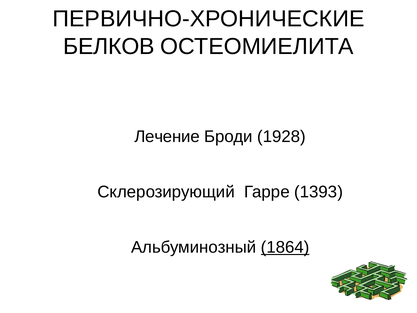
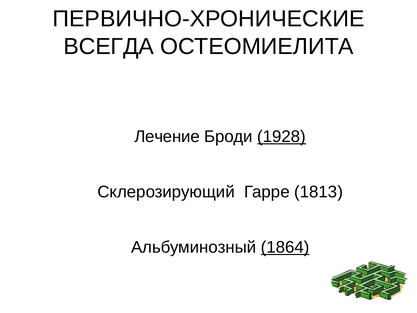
БЕЛКОВ: БЕЛКОВ -> ВСЕГДА
1928 underline: none -> present
1393: 1393 -> 1813
